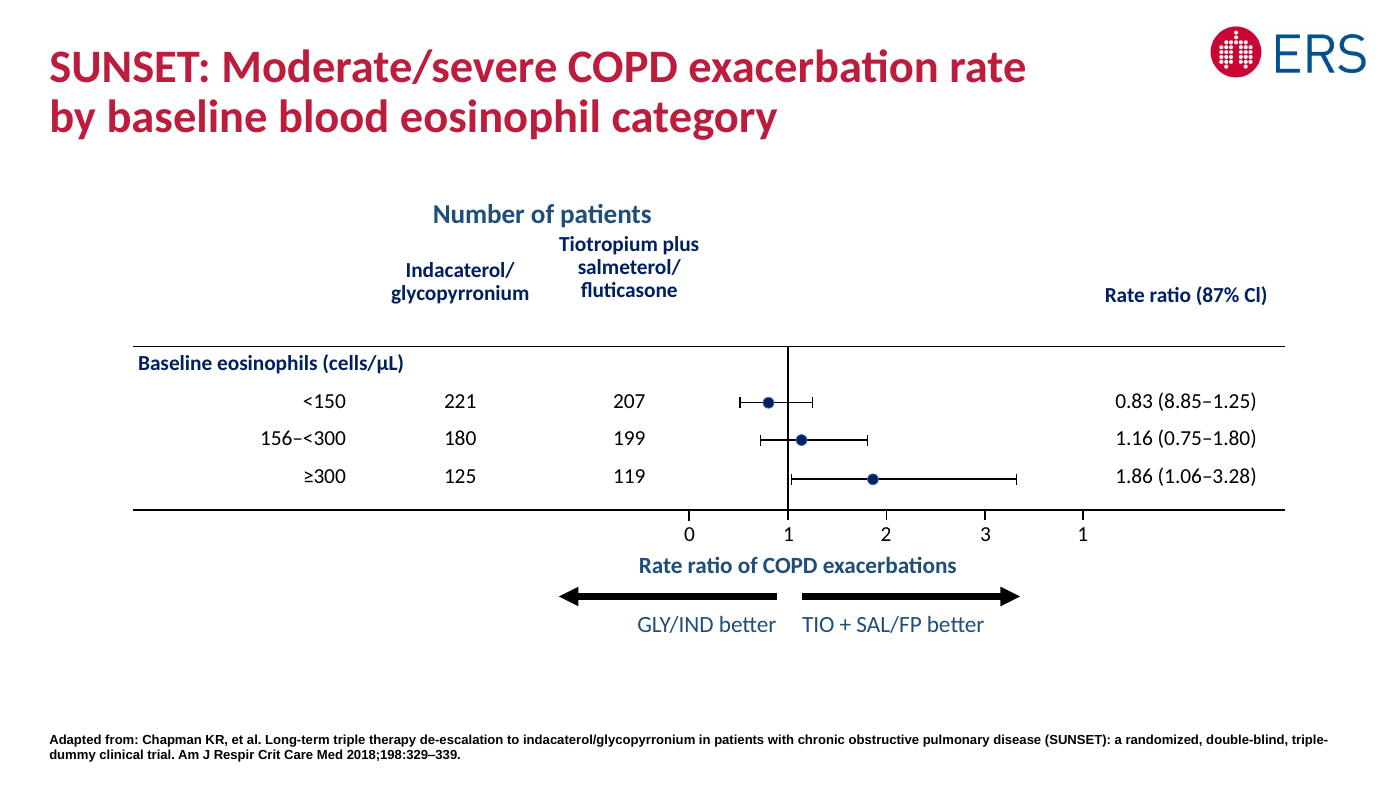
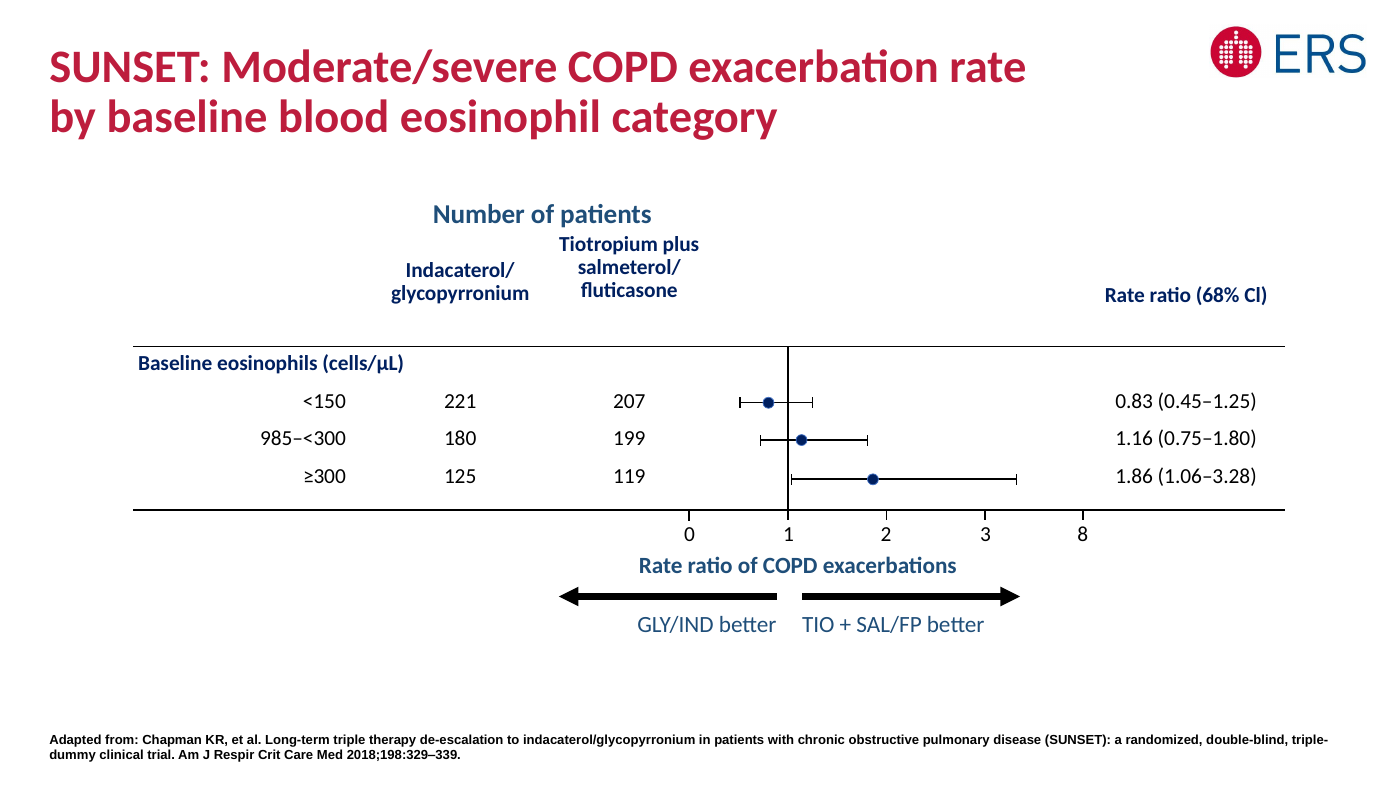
87%: 87% -> 68%
8.85–1.25: 8.85–1.25 -> 0.45–1.25
156–<300: 156–<300 -> 985–<300
3 1: 1 -> 8
